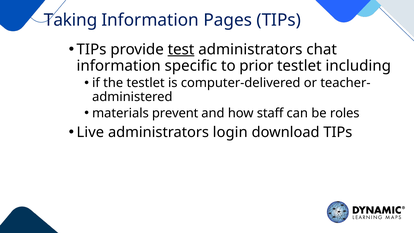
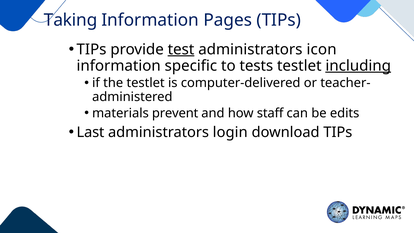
chat: chat -> icon
prior: prior -> tests
including underline: none -> present
roles: roles -> edits
Live: Live -> Last
